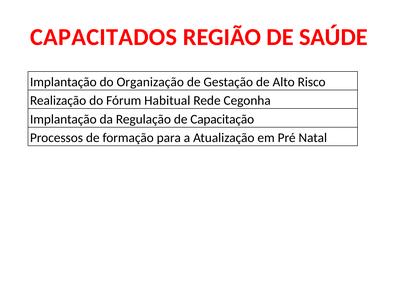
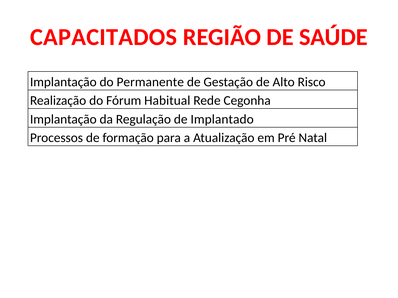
Organização: Organização -> Permanente
Capacitação: Capacitação -> Implantado
